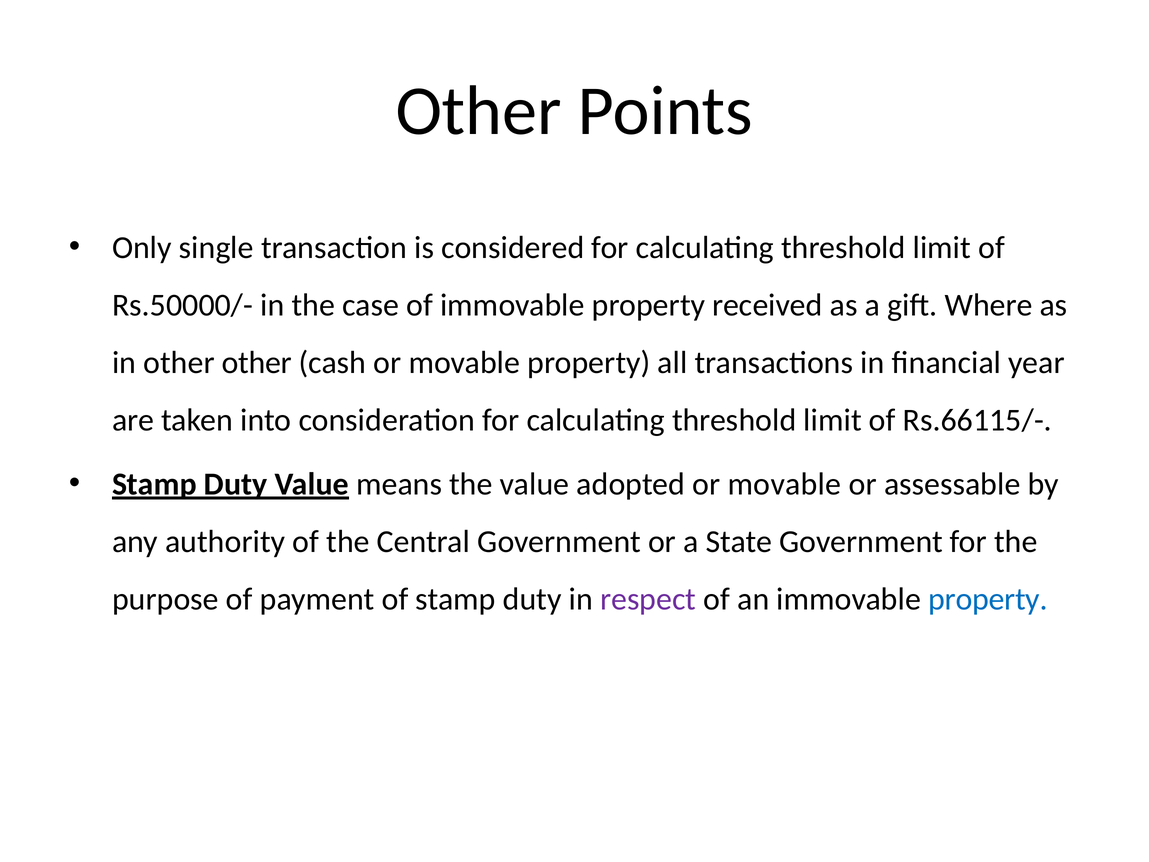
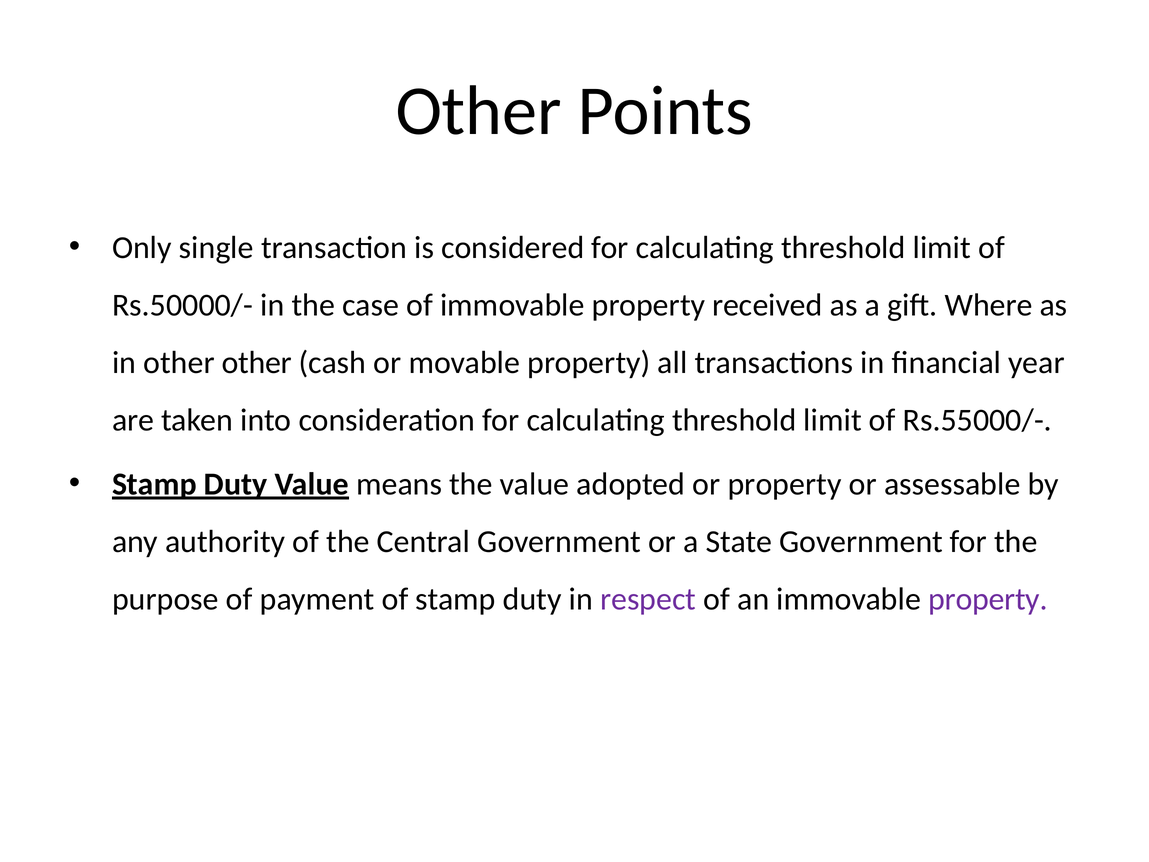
Rs.66115/-: Rs.66115/- -> Rs.55000/-
adopted or movable: movable -> property
property at (988, 599) colour: blue -> purple
